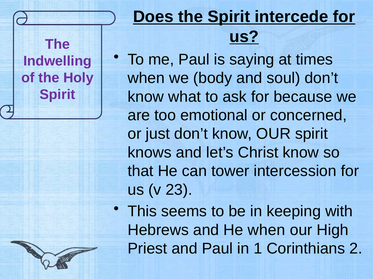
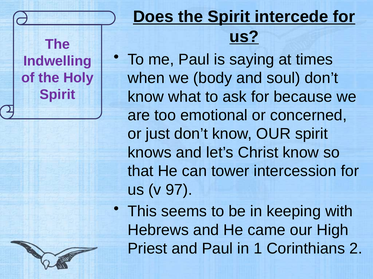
23: 23 -> 97
He when: when -> came
